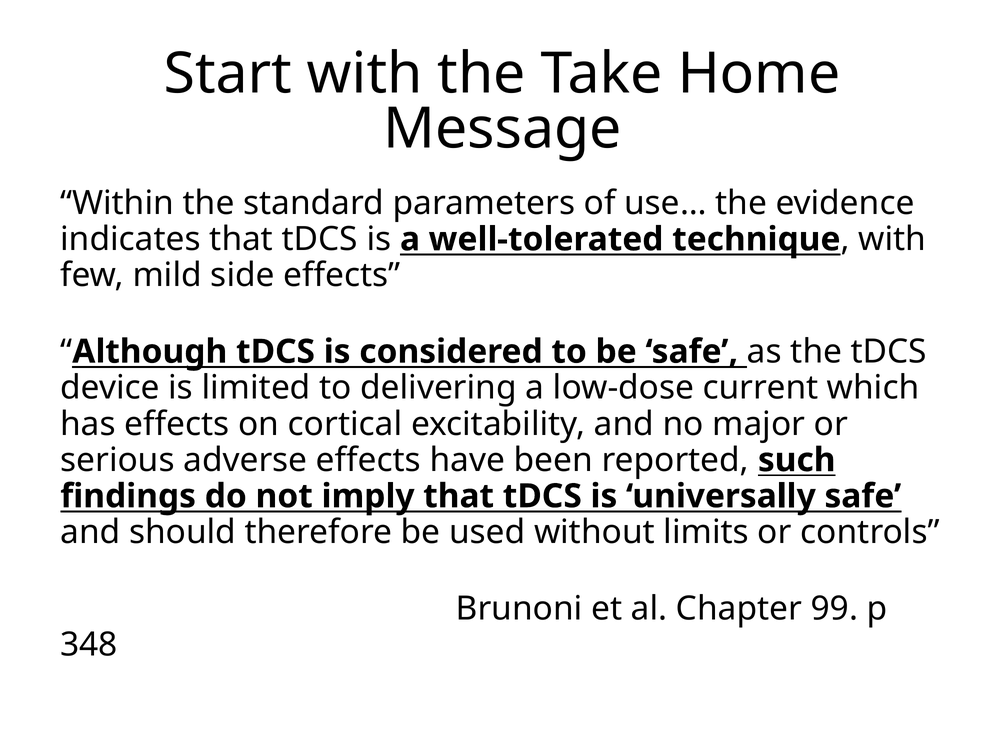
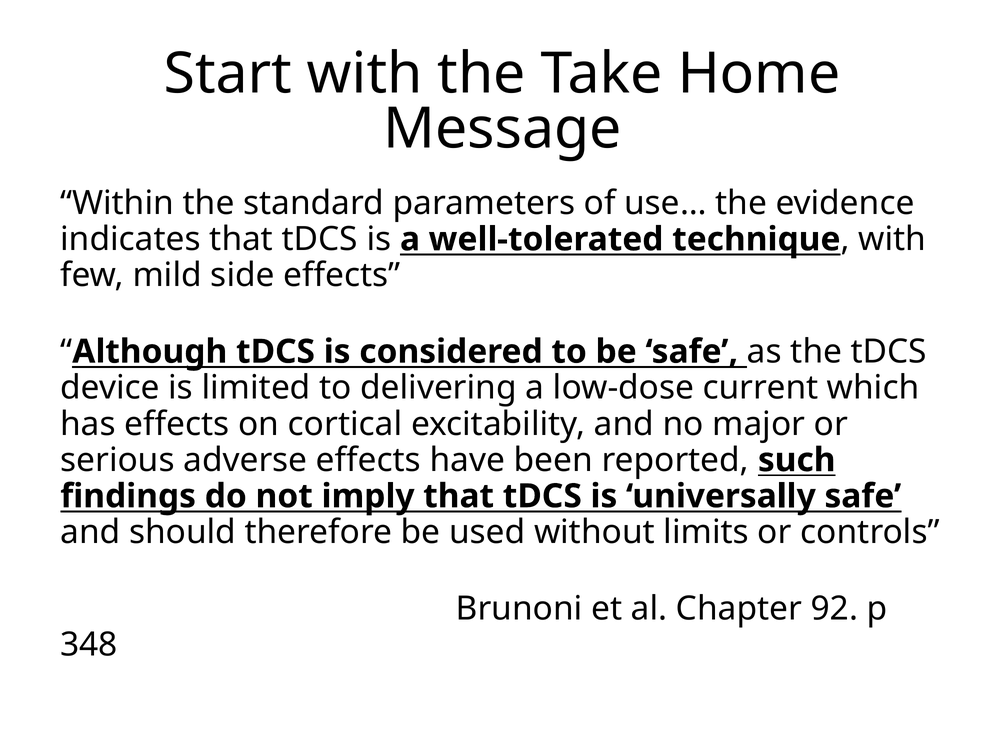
99: 99 -> 92
